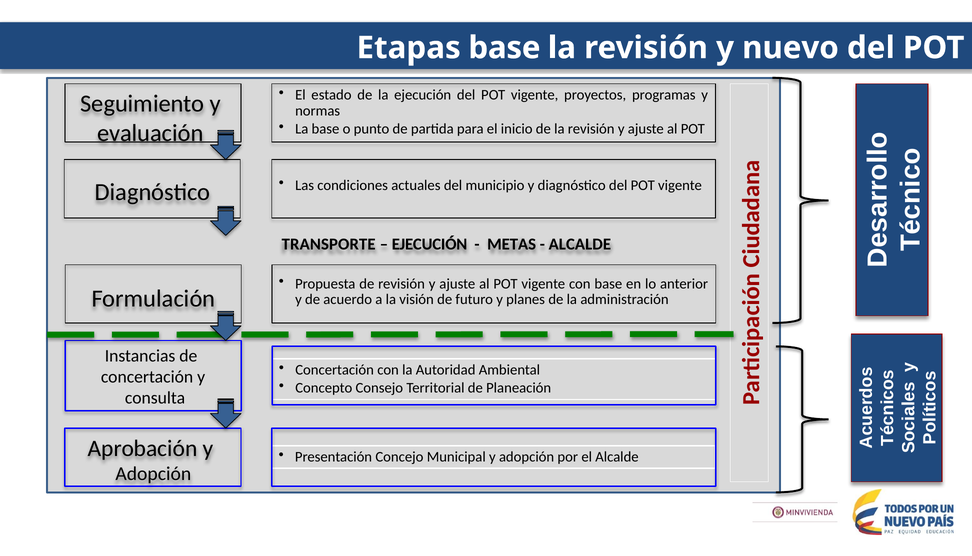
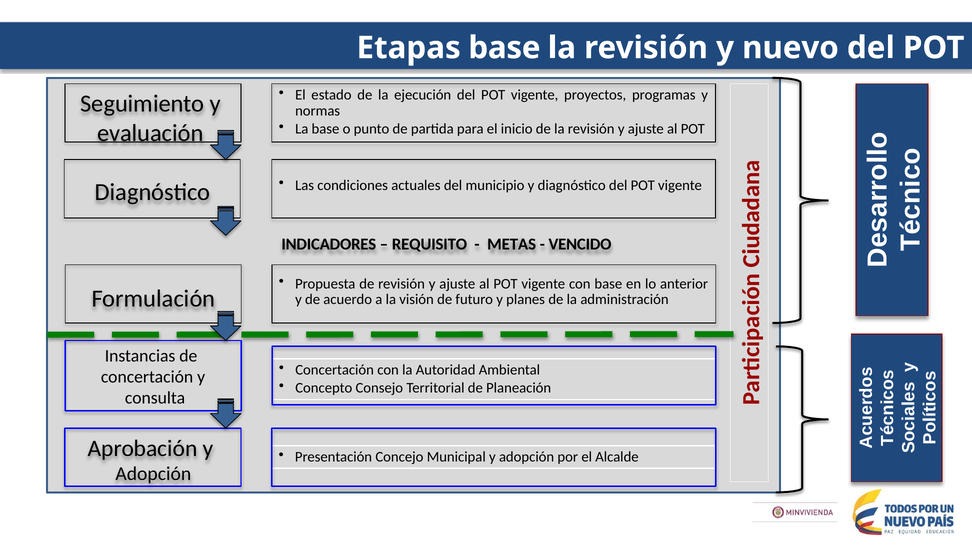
TRANSPORTE: TRANSPORTE -> INDICADORES
EJECUCIÓN at (430, 244): EJECUCIÓN -> REQUISITO
ALCALDE at (580, 244): ALCALDE -> VENCIDO
